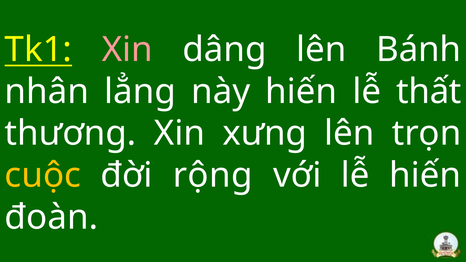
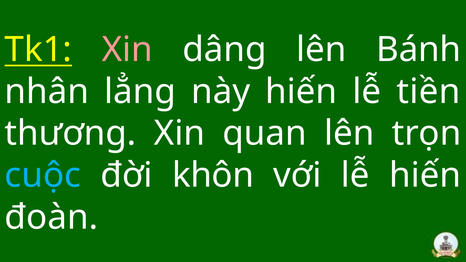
thất: thất -> tiền
xưng: xưng -> quan
cuộc colour: yellow -> light blue
rộng: rộng -> khôn
